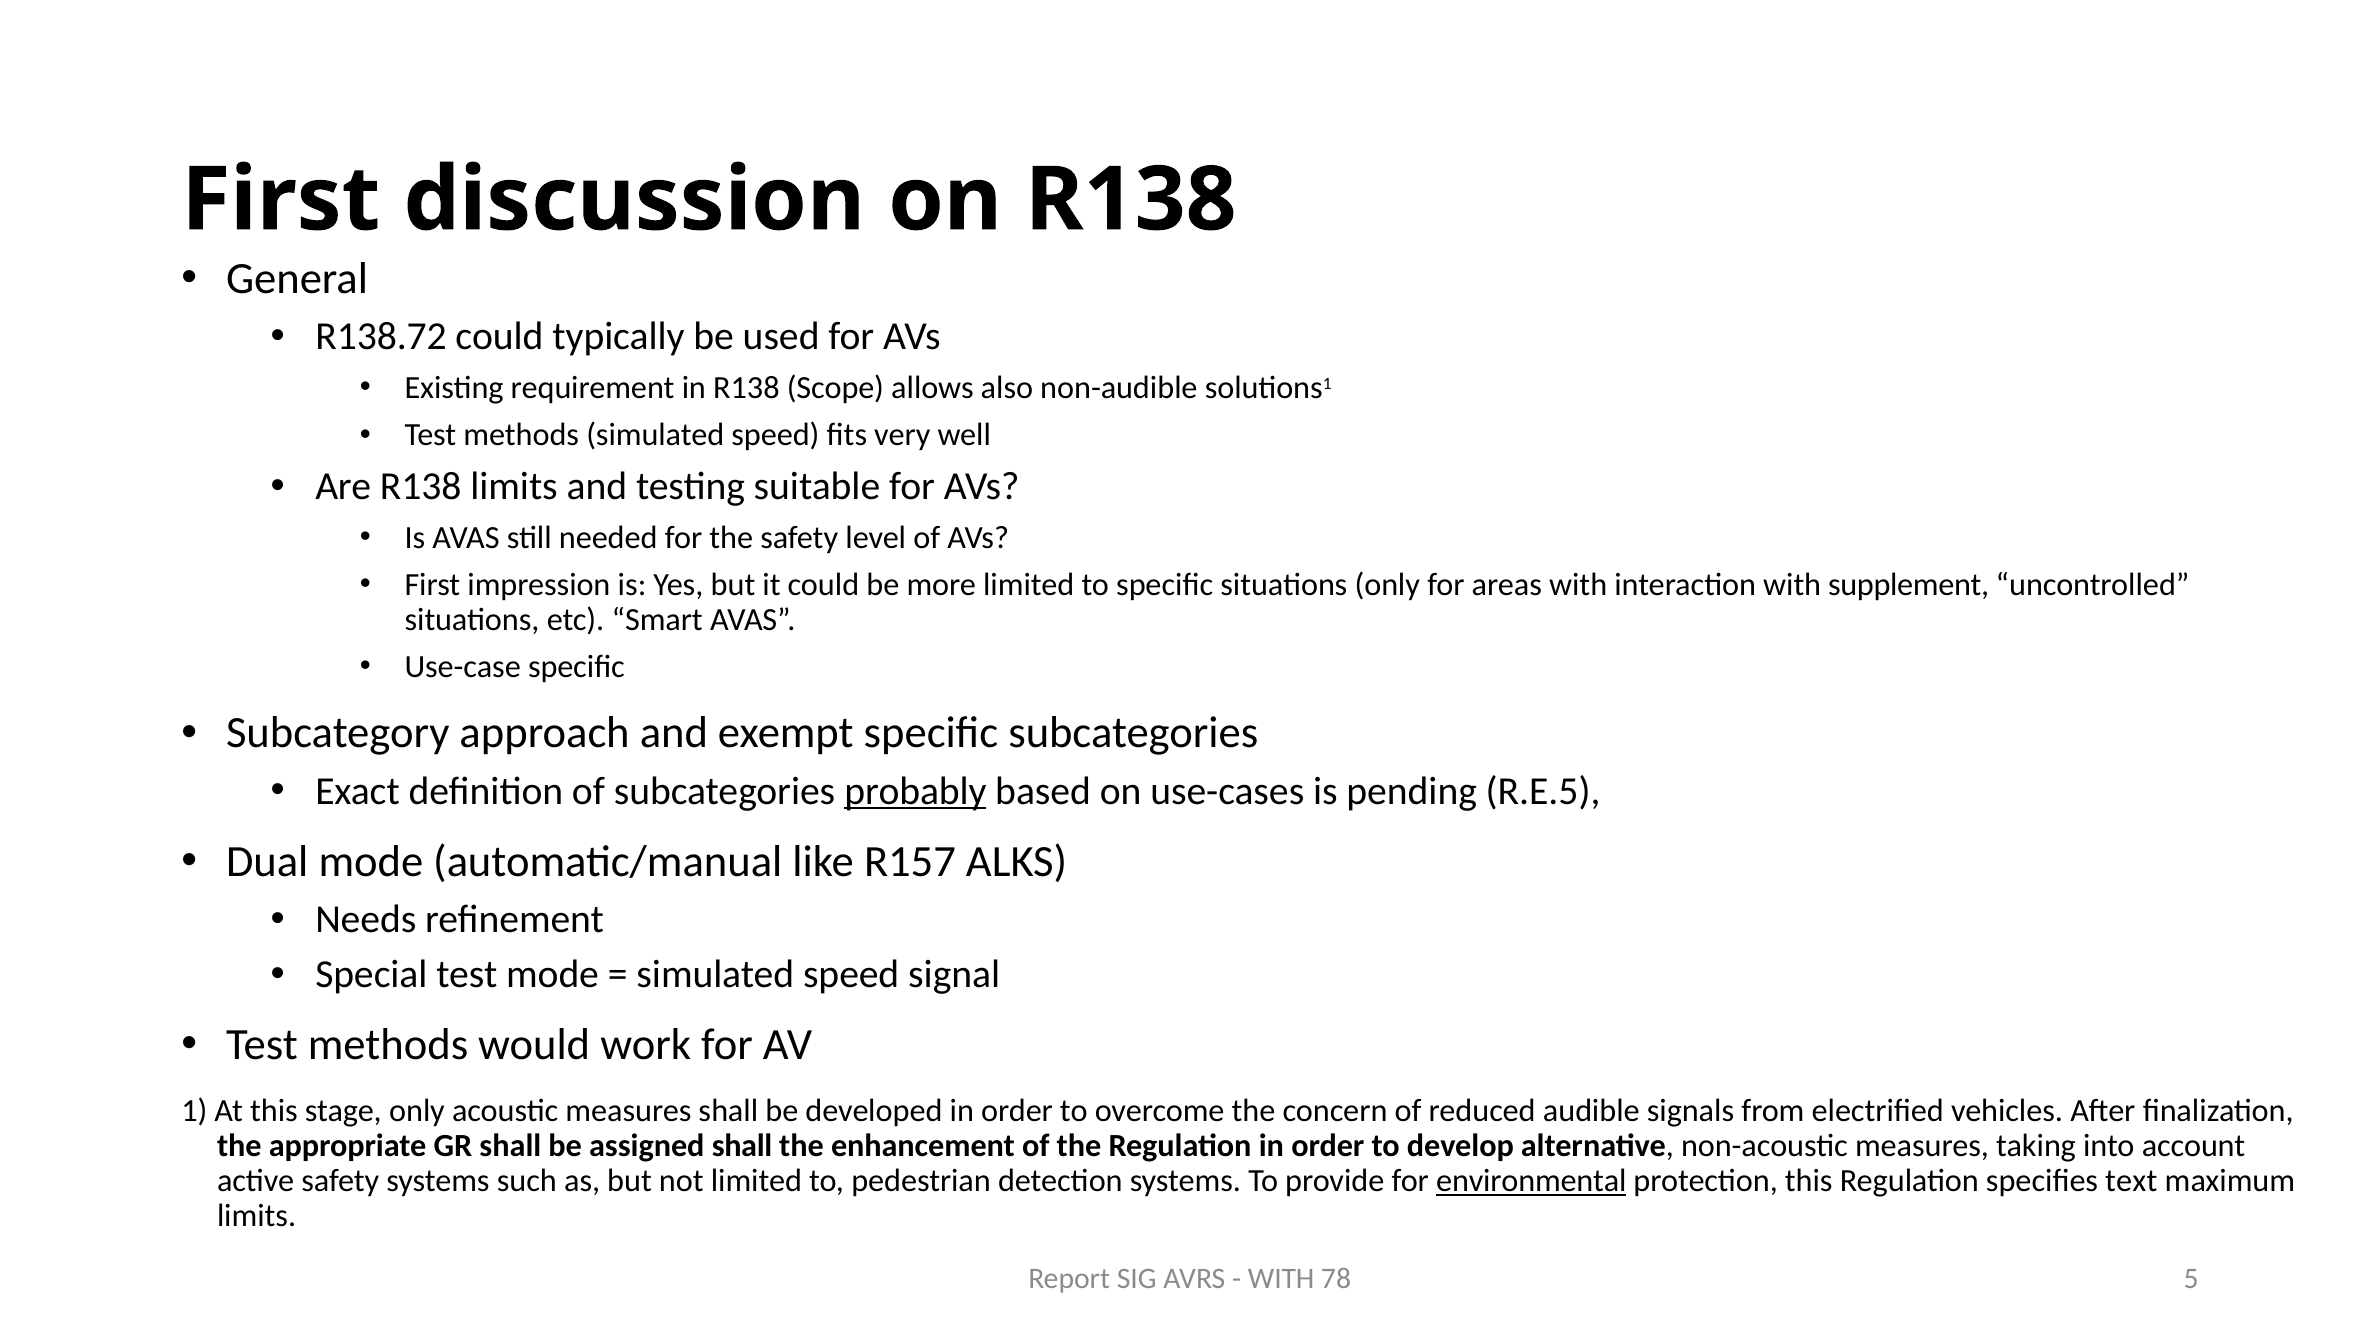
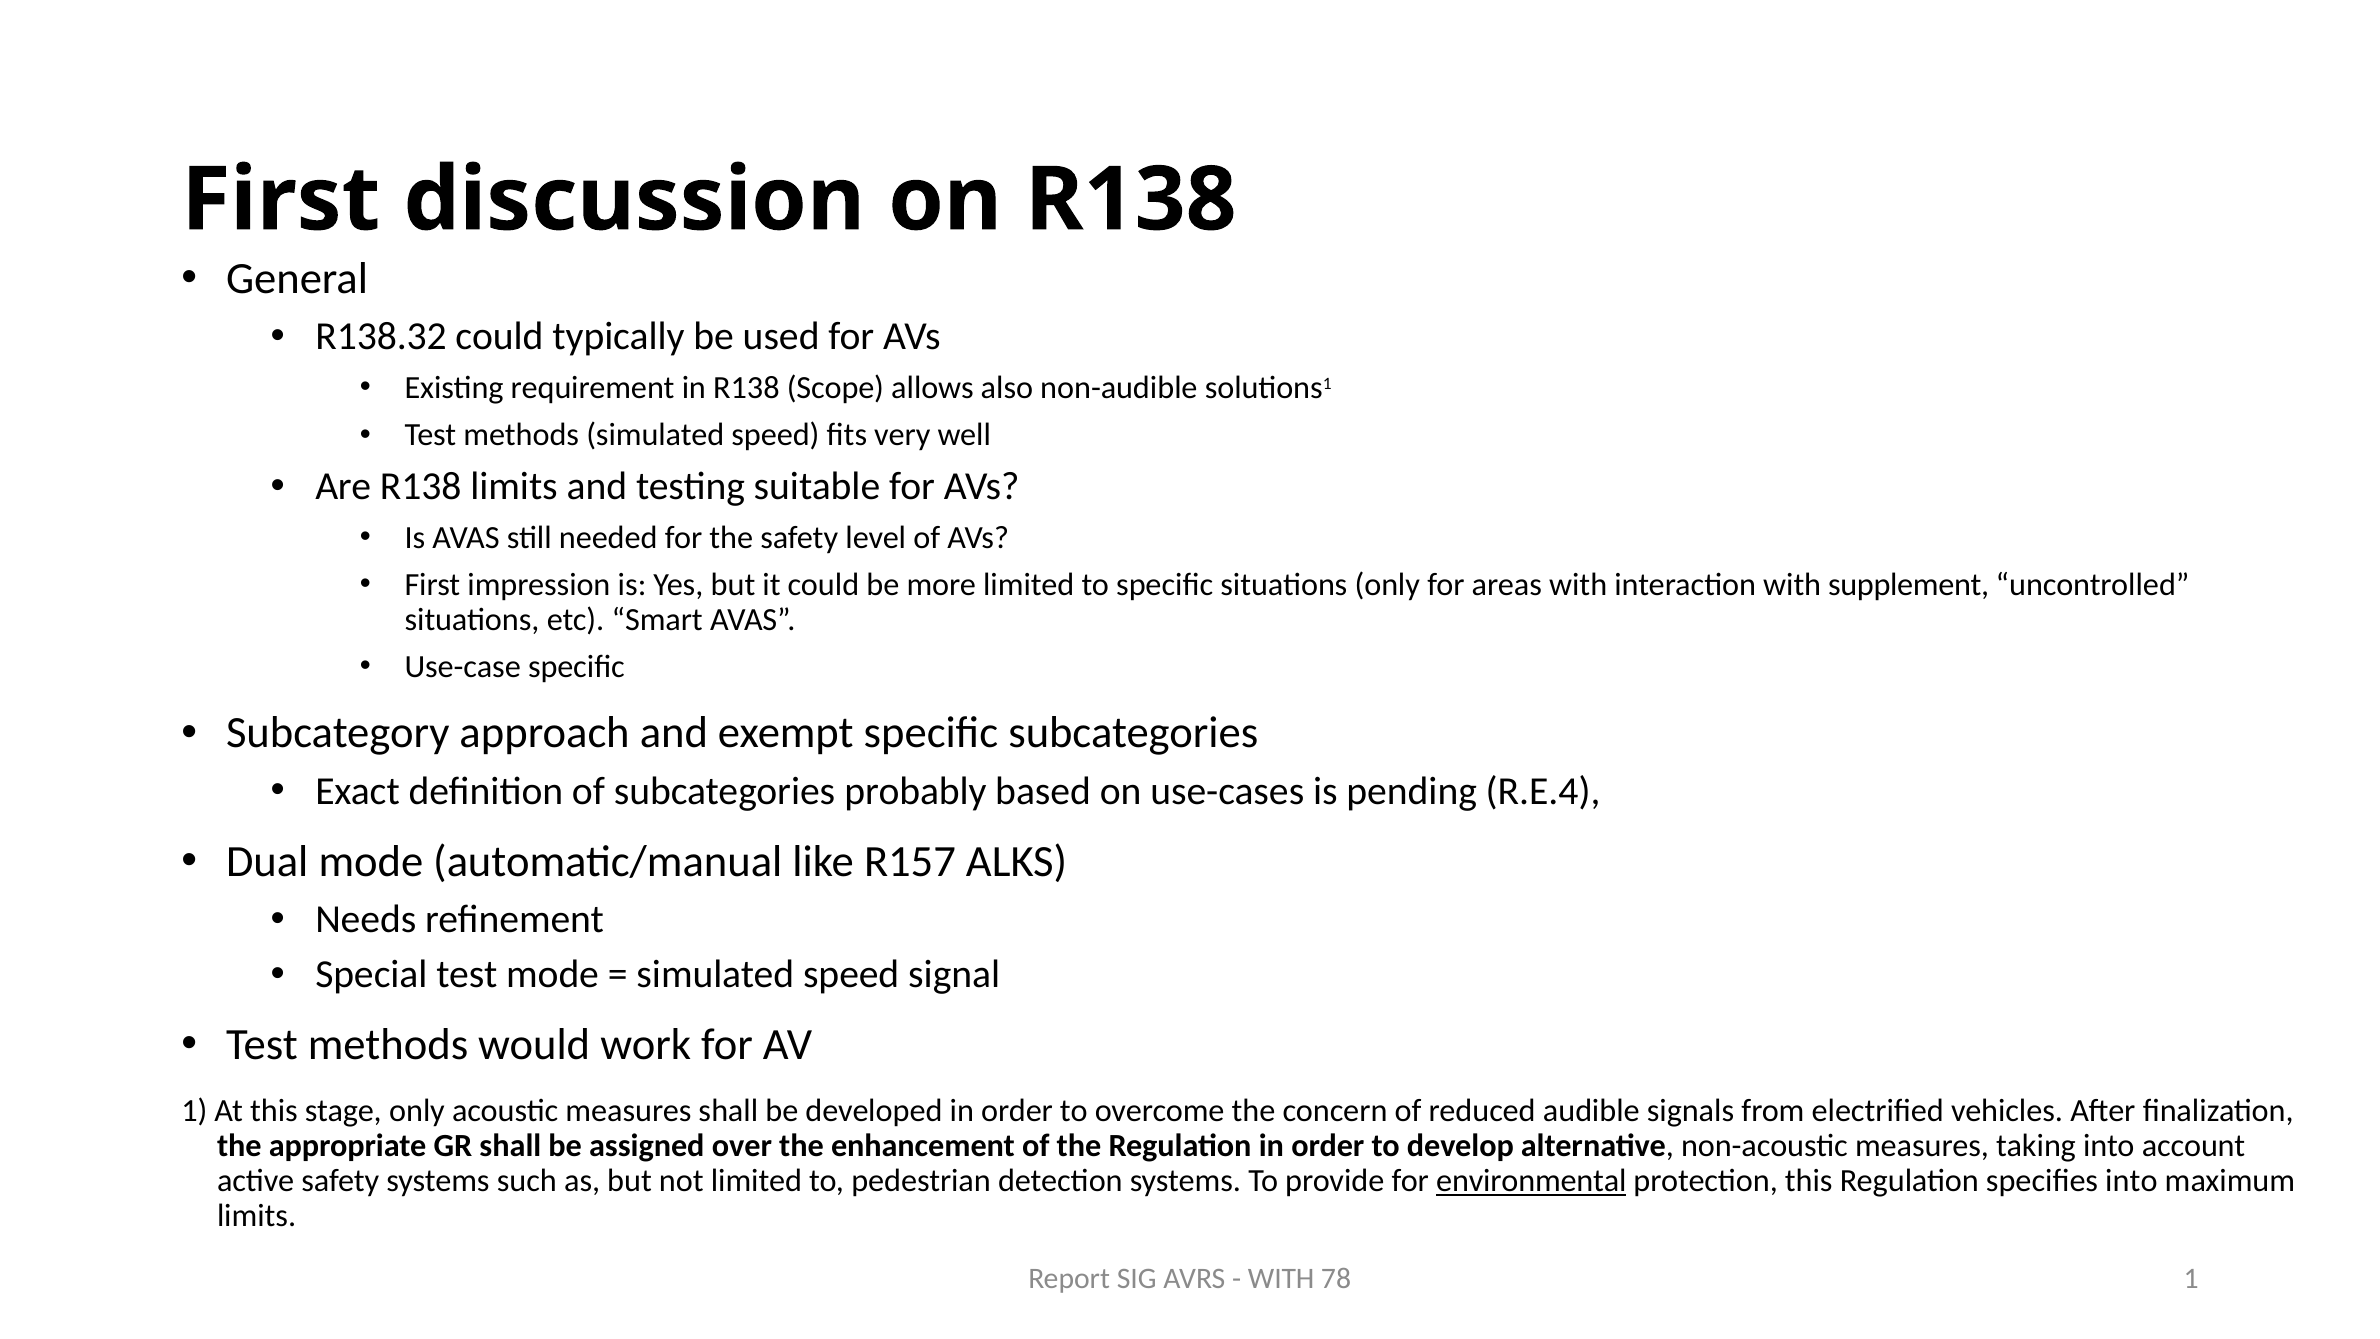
R138.72: R138.72 -> R138.32
probably underline: present -> none
R.E.5: R.E.5 -> R.E.4
assigned shall: shall -> over
specifies text: text -> into
78 5: 5 -> 1
